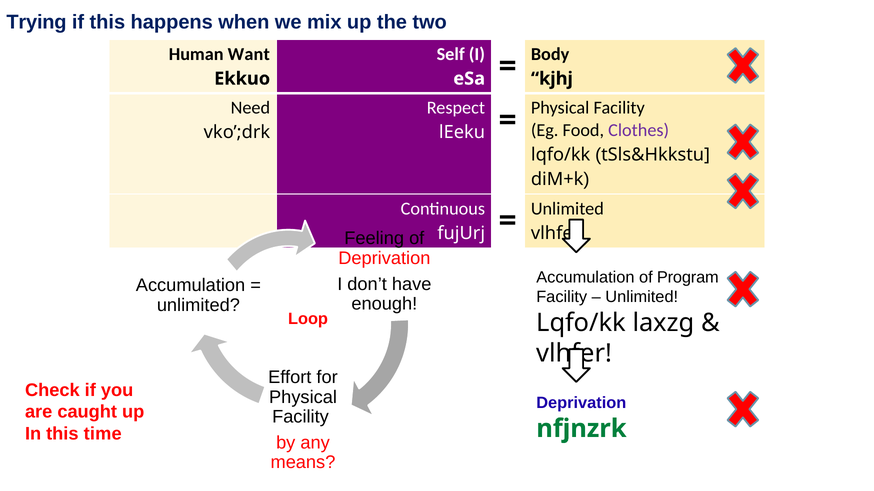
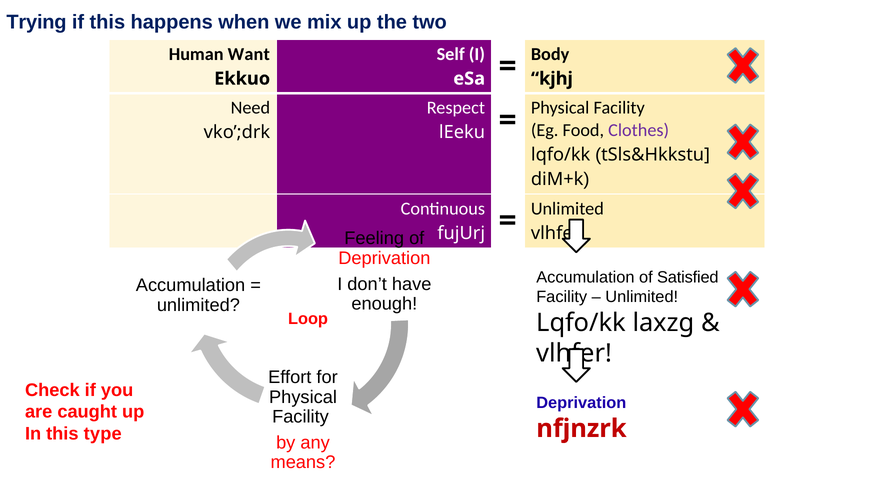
Program: Program -> Satisfied
nfjnzrk colour: green -> red
time: time -> type
